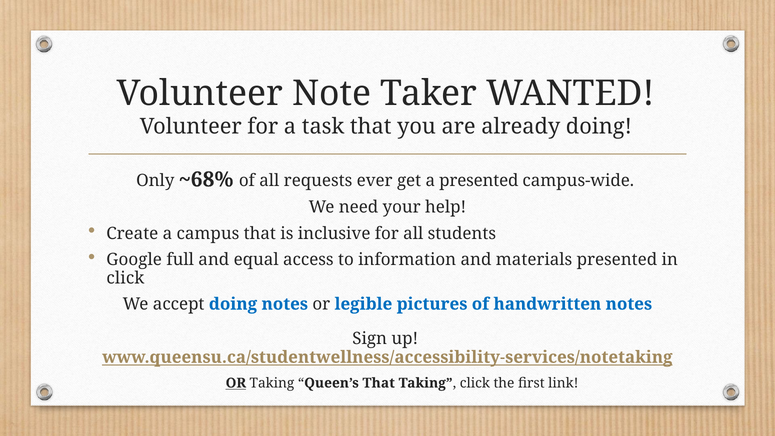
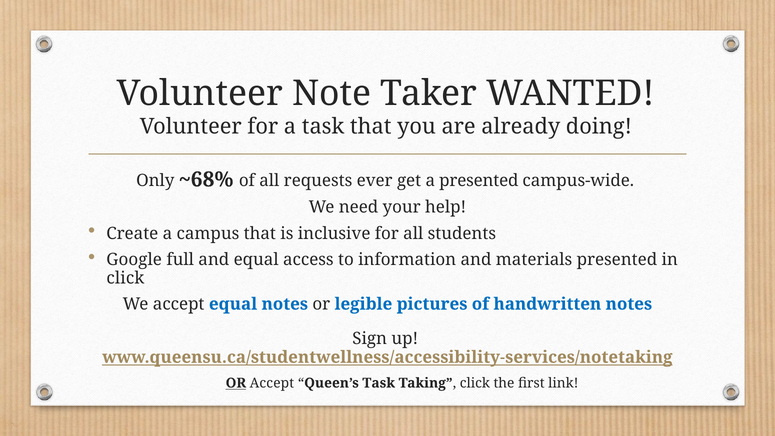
accept doing: doing -> equal
OR Taking: Taking -> Accept
Queen’s That: That -> Task
